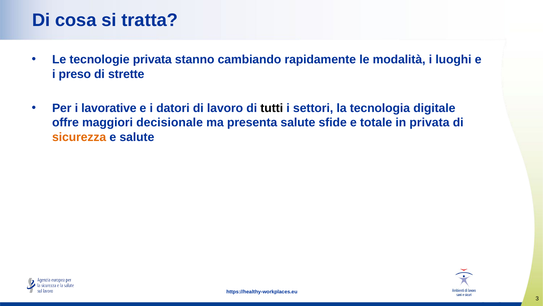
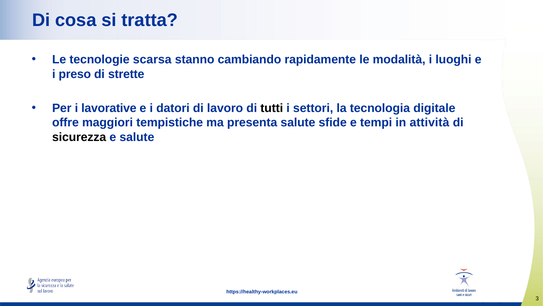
tecnologie privata: privata -> scarsa
decisionale: decisionale -> tempistiche
totale: totale -> tempi
in privata: privata -> attività
sicurezza colour: orange -> black
